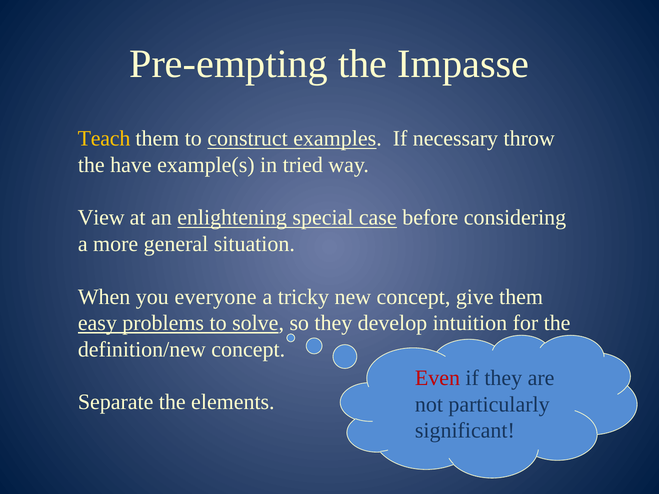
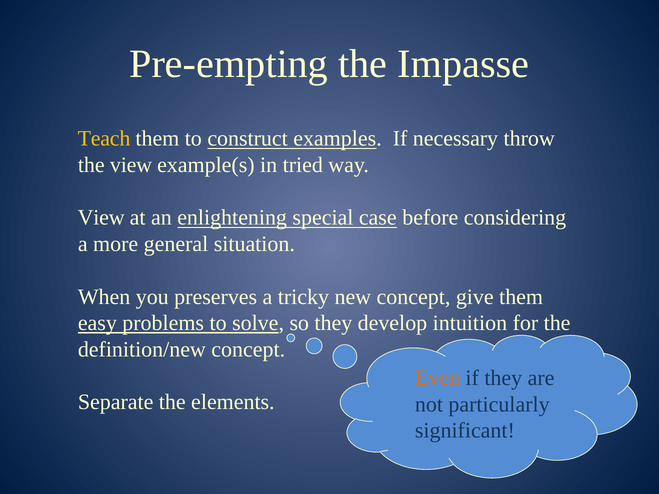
the have: have -> view
everyone: everyone -> preserves
Even colour: red -> orange
